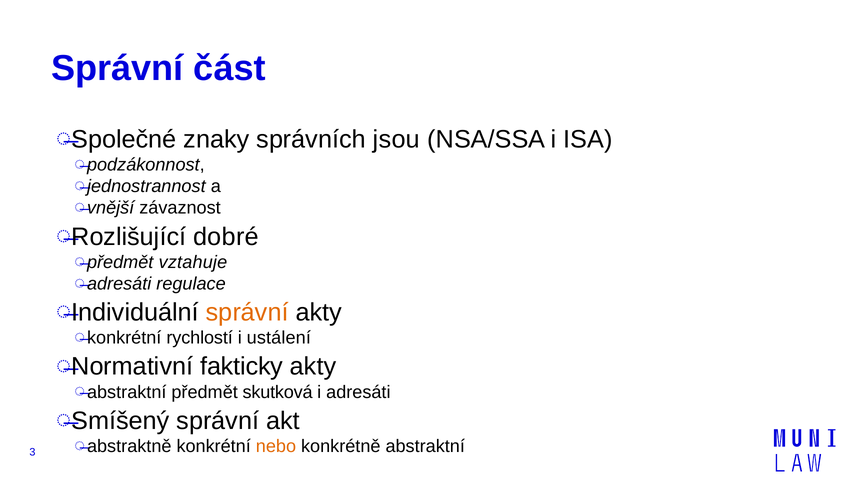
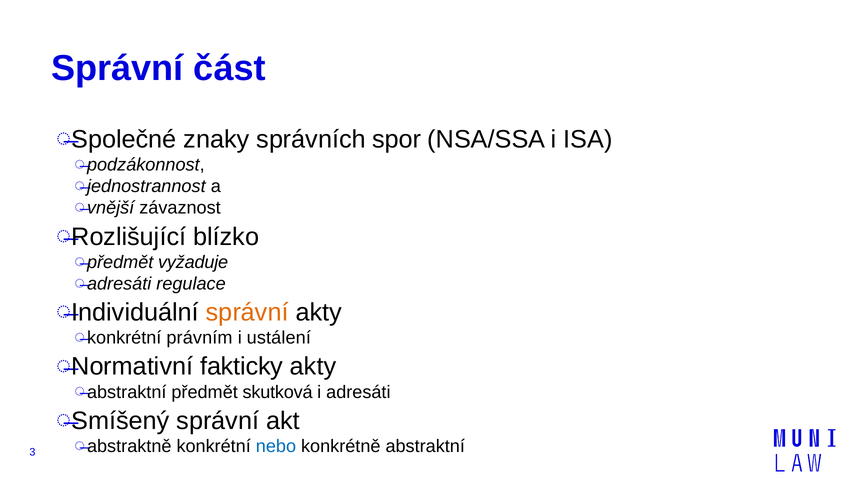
jsou: jsou -> spor
dobré: dobré -> blízko
vztahuje: vztahuje -> vyžaduje
rychlostí: rychlostí -> právním
nebo colour: orange -> blue
